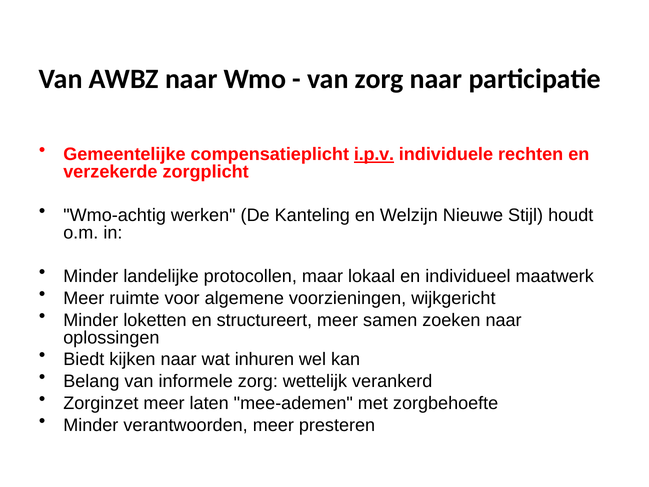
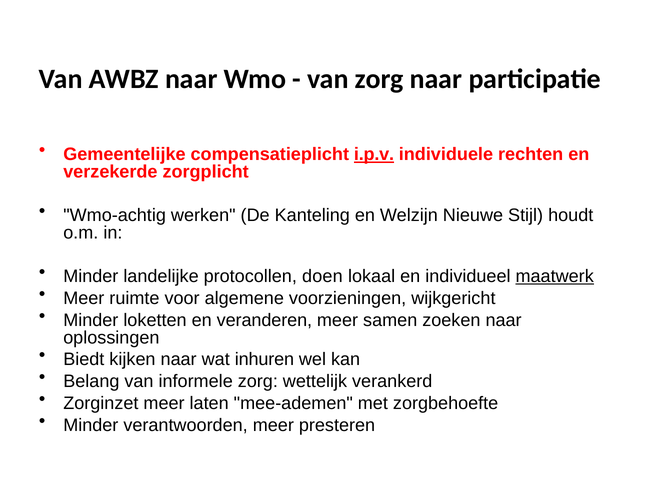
maar: maar -> doen
maatwerk underline: none -> present
structureert: structureert -> veranderen
